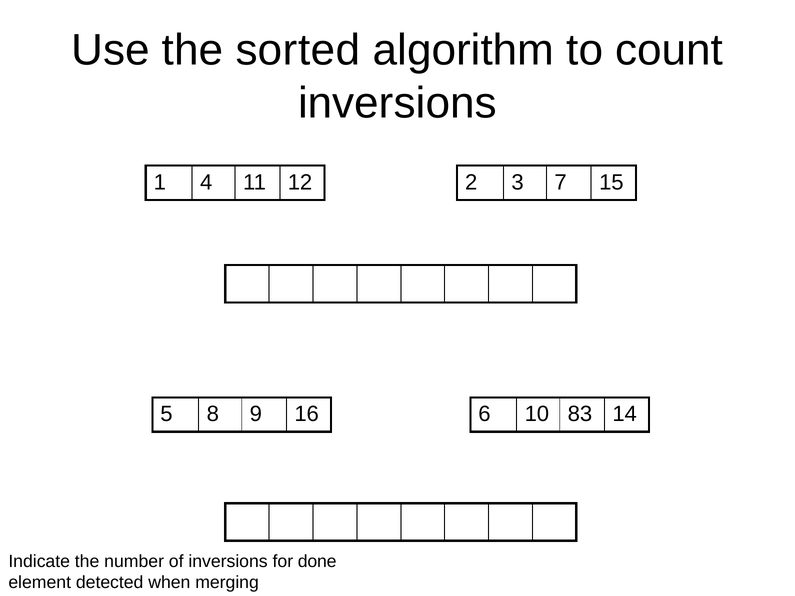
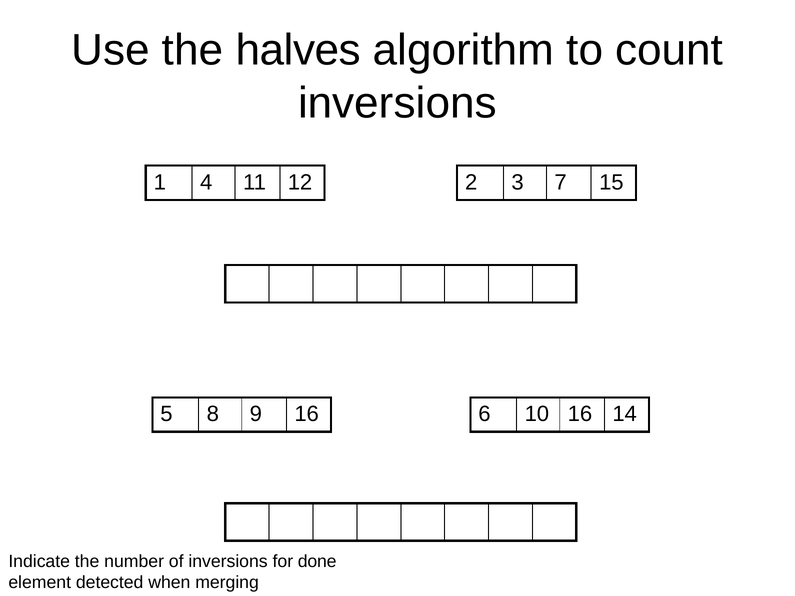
sorted: sorted -> halves
10 83: 83 -> 16
